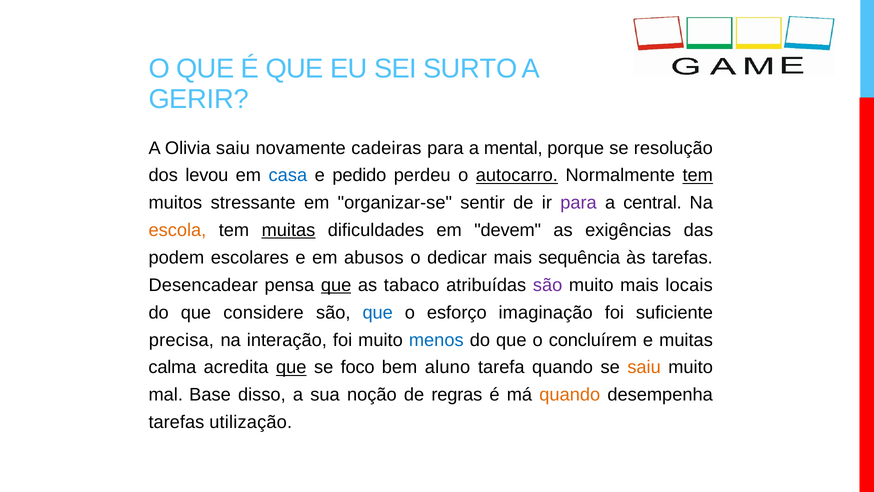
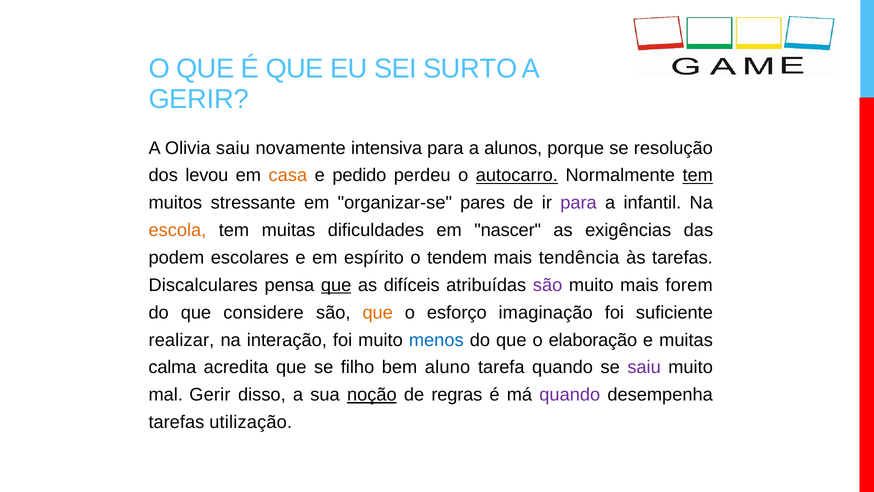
cadeiras: cadeiras -> intensiva
mental: mental -> alunos
casa colour: blue -> orange
sentir: sentir -> pares
central: central -> infantil
muitas at (288, 230) underline: present -> none
devem: devem -> nascer
abusos: abusos -> espírito
dedicar: dedicar -> tendem
sequência: sequência -> tendência
Desencadear: Desencadear -> Discalculares
tabaco: tabaco -> difíceis
locais: locais -> forem
que at (378, 312) colour: blue -> orange
precisa: precisa -> realizar
concluírem: concluírem -> elaboração
que at (291, 367) underline: present -> none
foco: foco -> filho
saiu at (644, 367) colour: orange -> purple
mal Base: Base -> Gerir
noção underline: none -> present
quando at (570, 395) colour: orange -> purple
